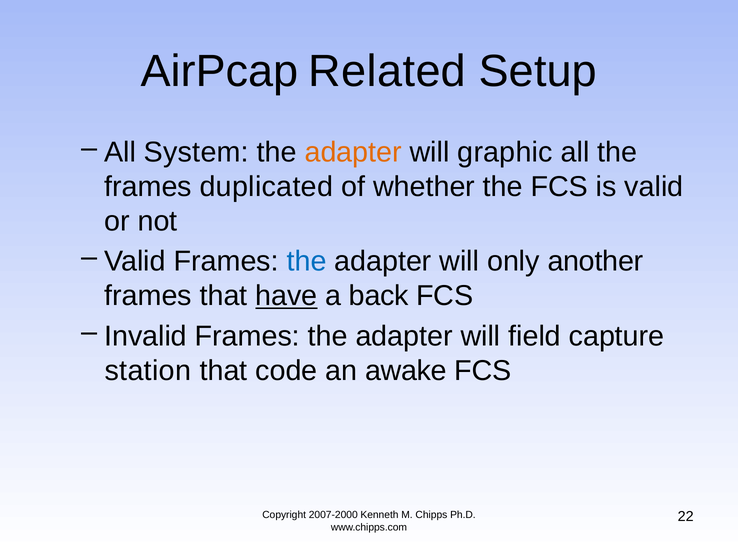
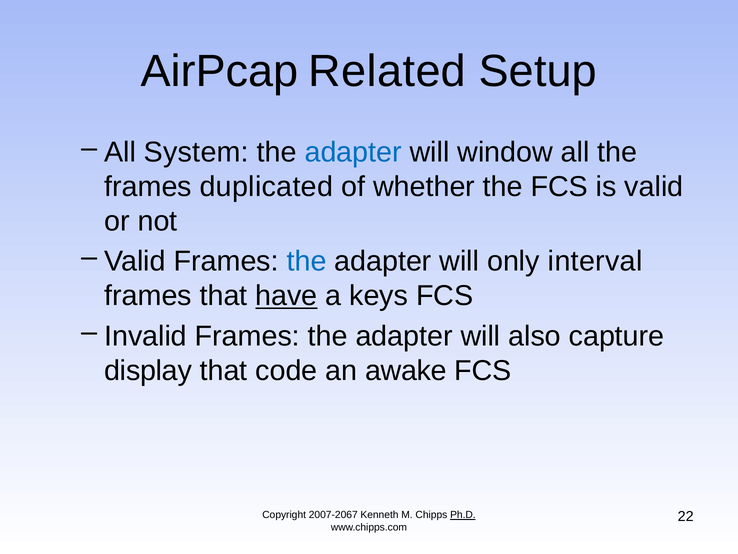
adapter at (353, 152) colour: orange -> blue
graphic: graphic -> window
another: another -> interval
back: back -> keys
field: field -> also
station: station -> display
2007-2000: 2007-2000 -> 2007-2067
Ph.D underline: none -> present
